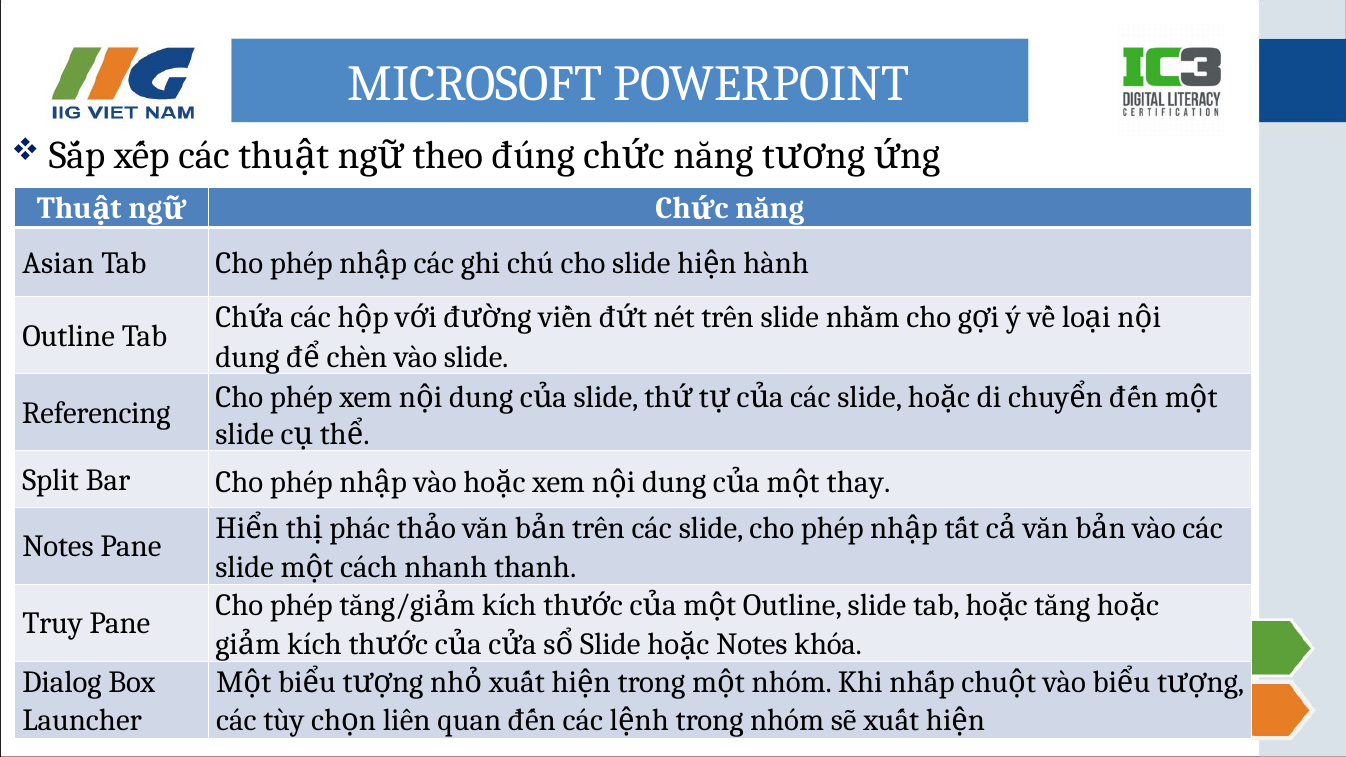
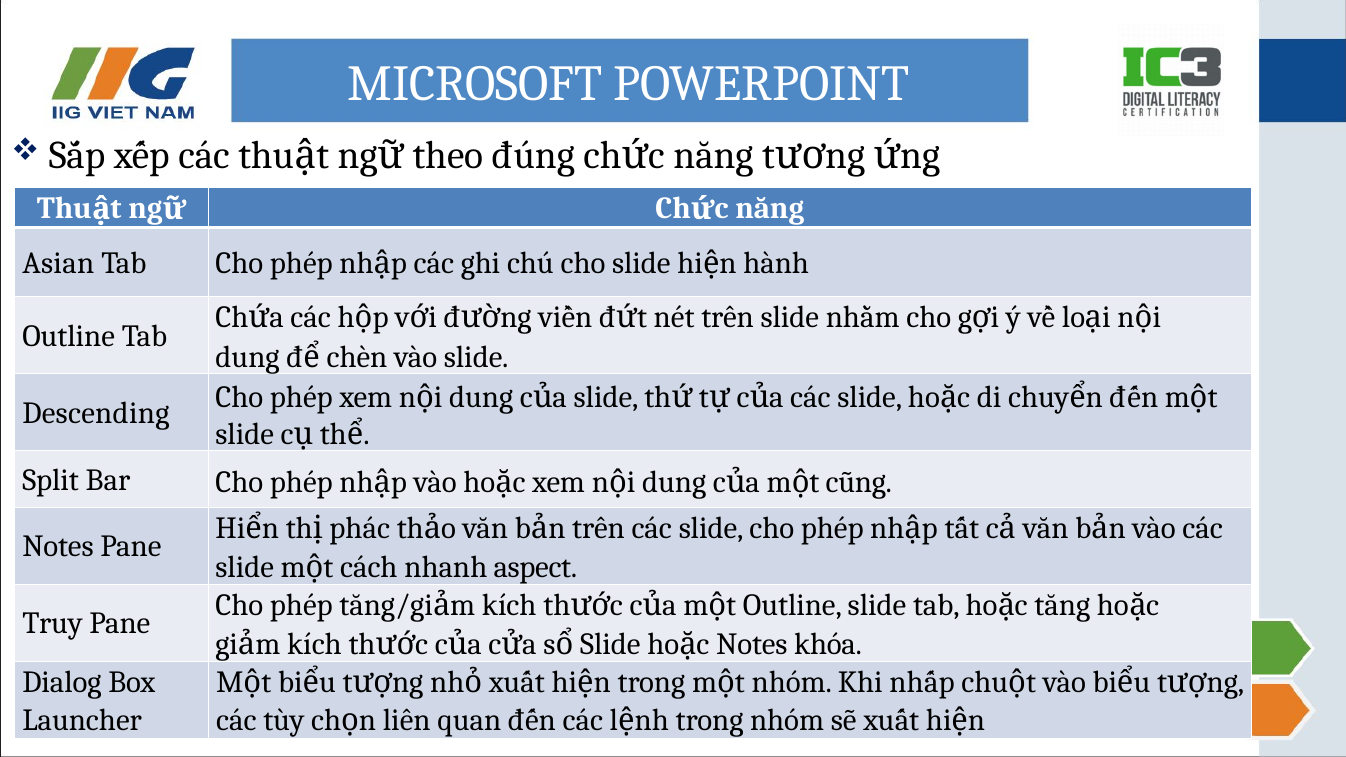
Referencing: Referencing -> Descending
thay: thay -> cũng
thanh: thanh -> aspect
